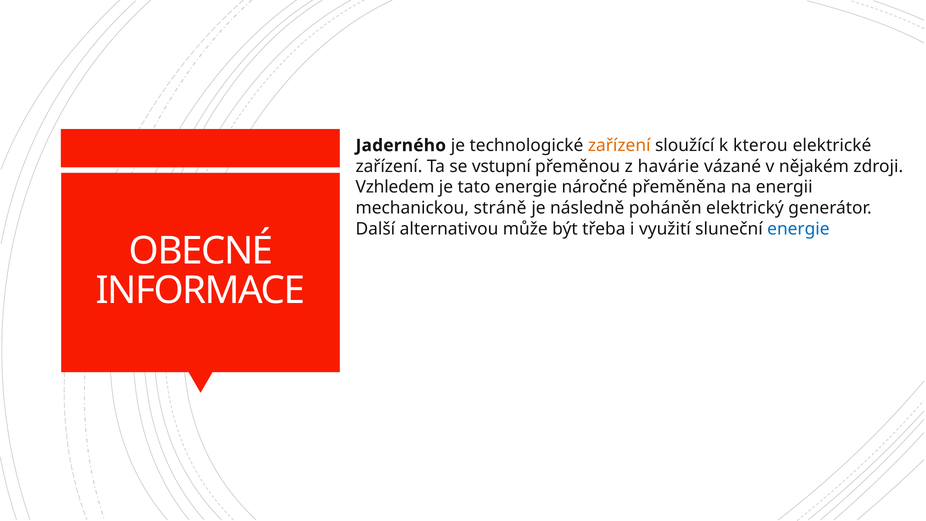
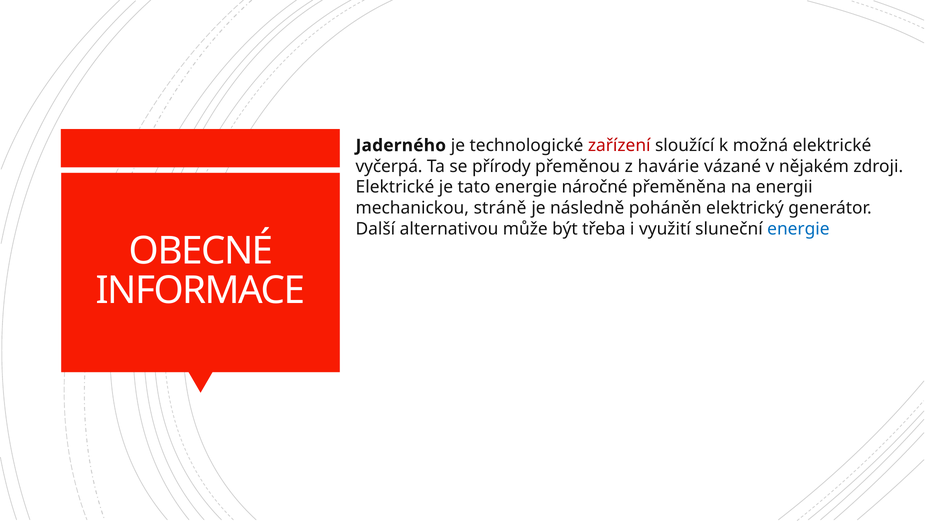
zařízení at (619, 145) colour: orange -> red
kterou: kterou -> možná
zařízení at (389, 166): zařízení -> vyčerpá
vstupní: vstupní -> přírody
Vzhledem at (395, 187): Vzhledem -> Elektrické
